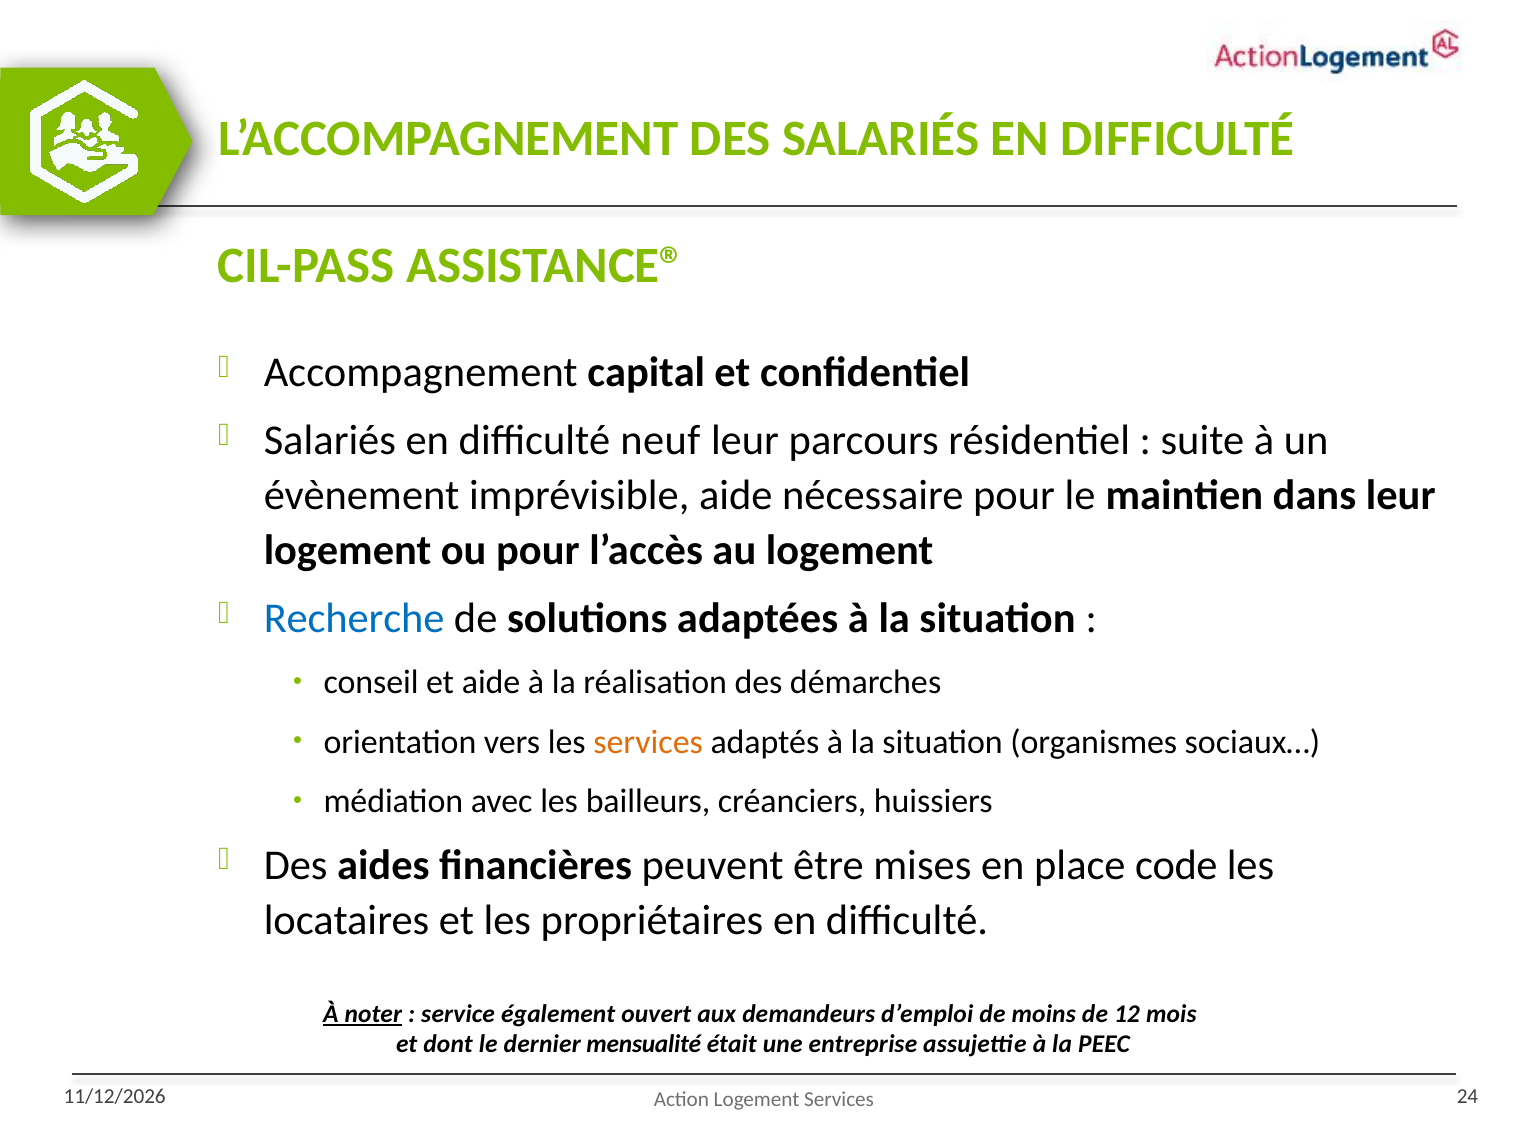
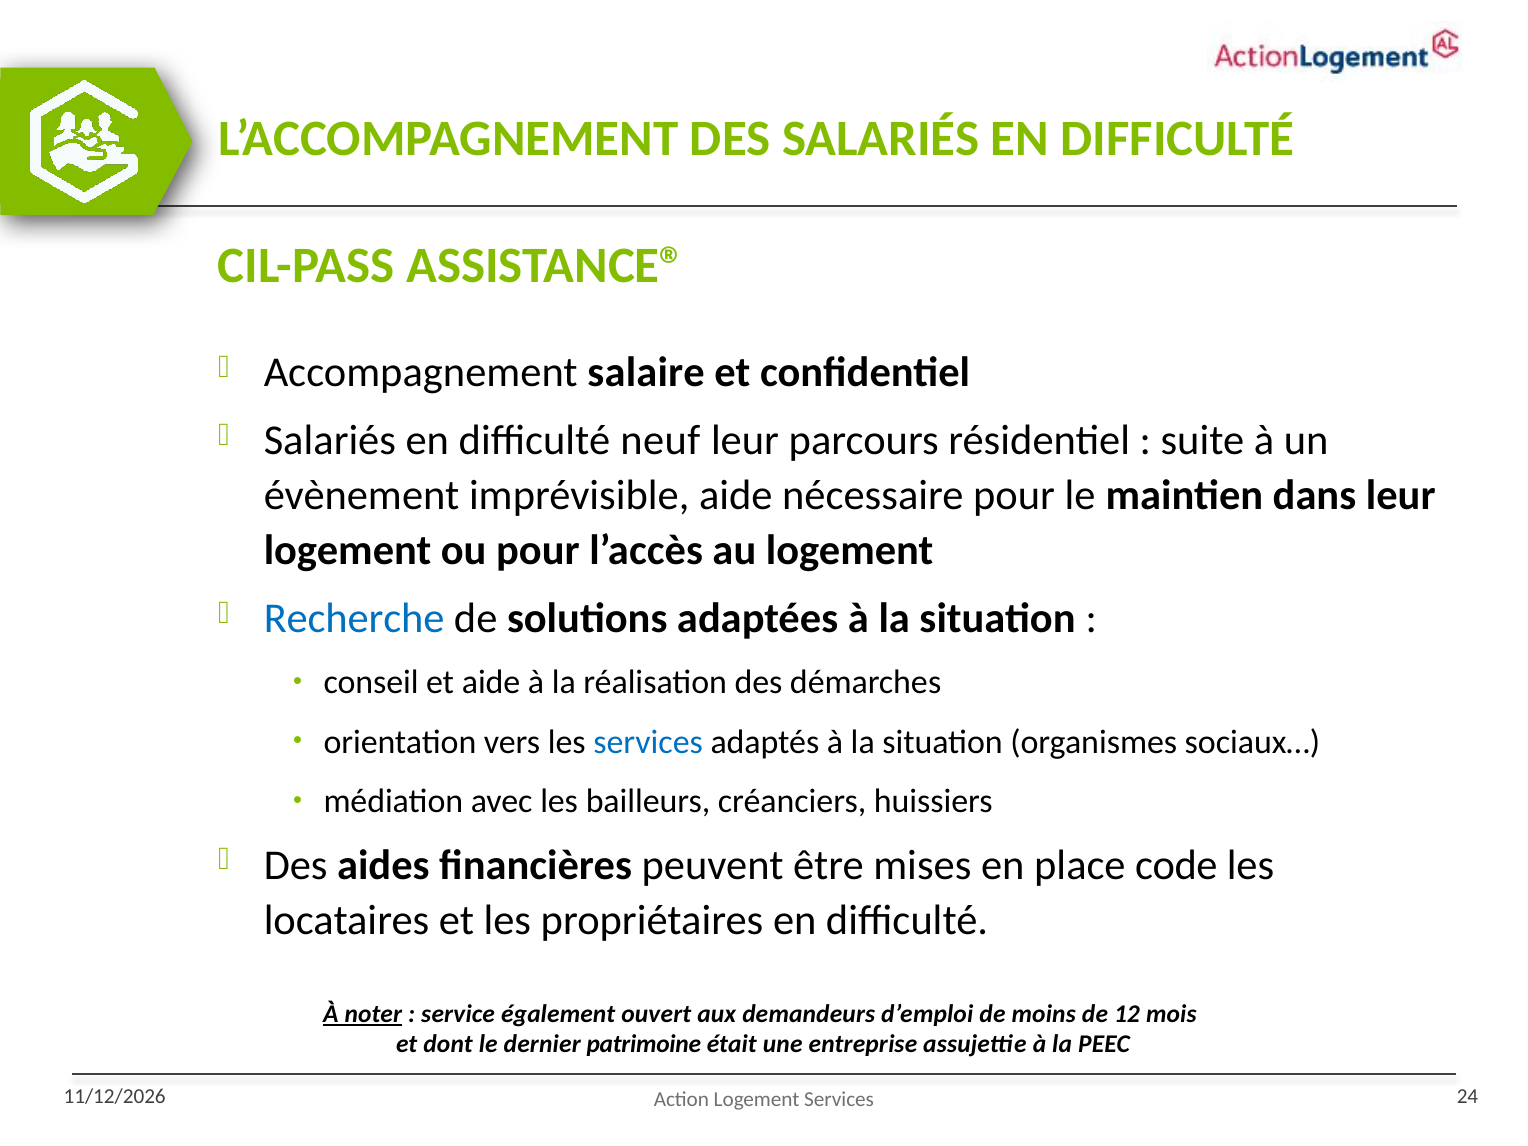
capital: capital -> salaire
services at (648, 742) colour: orange -> blue
mensualité: mensualité -> patrimoine
